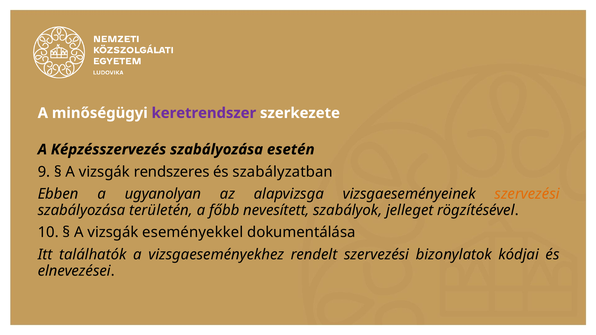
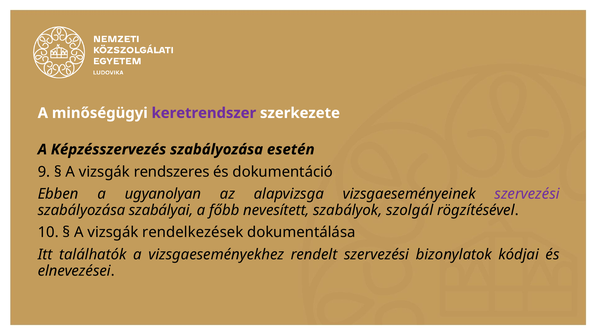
szabályzatban: szabályzatban -> dokumentáció
szervezési at (527, 194) colour: orange -> purple
területén: területén -> szabályai
jelleget: jelleget -> szolgál
eseményekkel: eseményekkel -> rendelkezések
